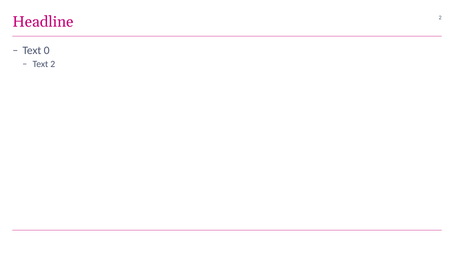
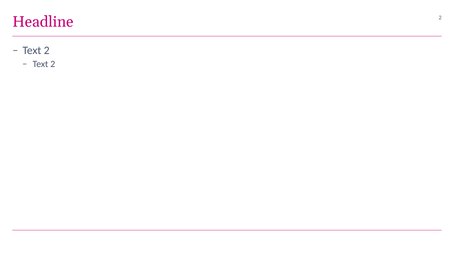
0 at (47, 51): 0 -> 2
